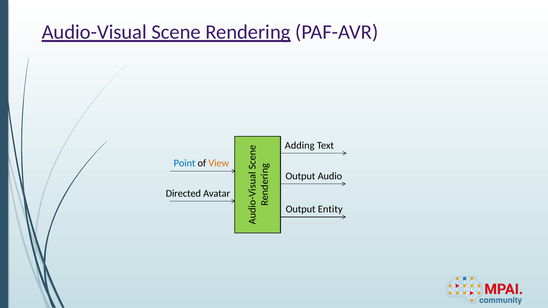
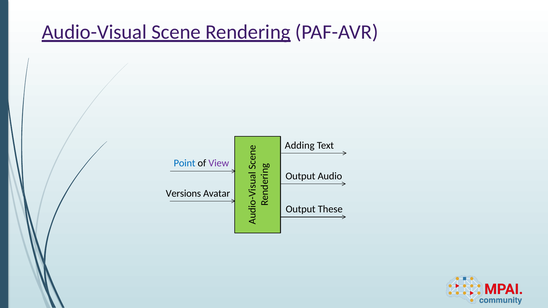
View colour: orange -> purple
Directed: Directed -> Versions
Entity: Entity -> These
